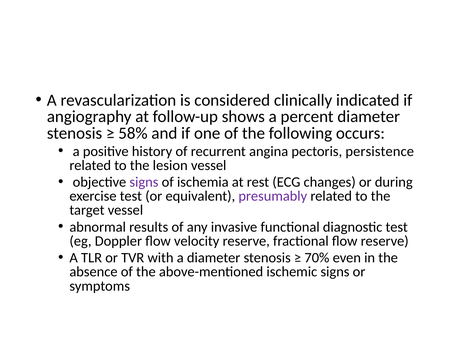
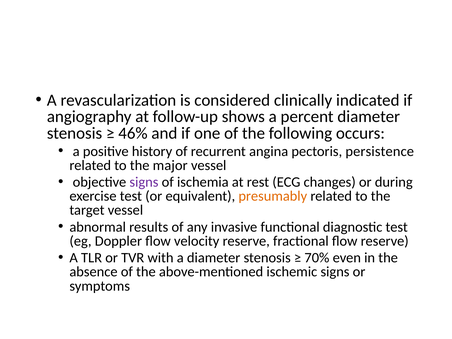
58%: 58% -> 46%
lesion: lesion -> major
presumably colour: purple -> orange
